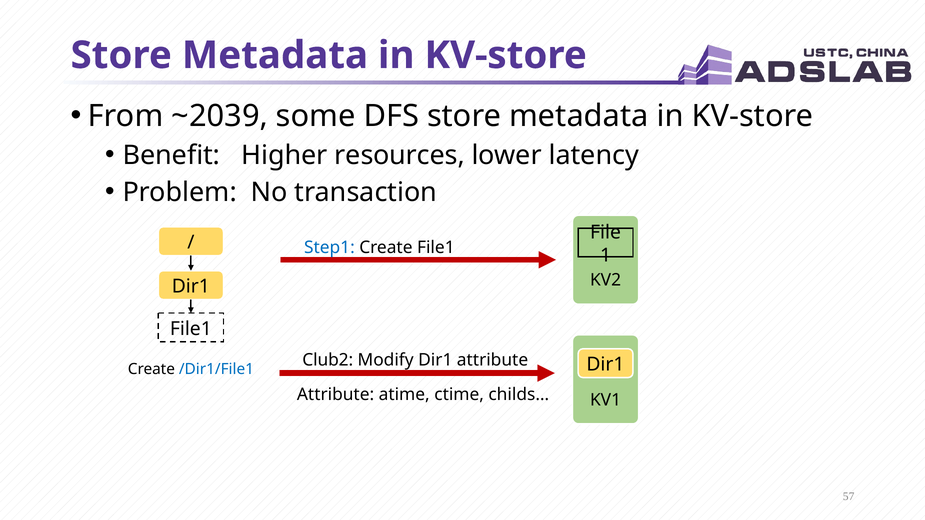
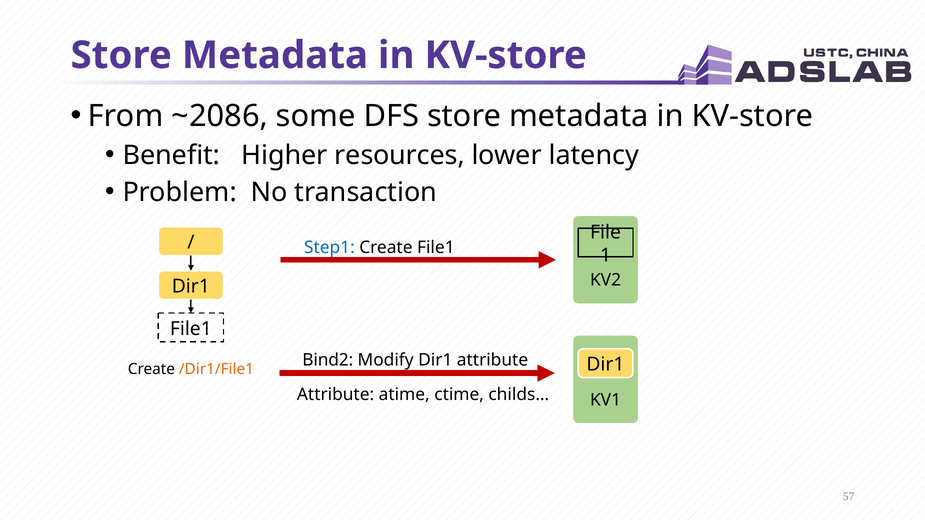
~2039: ~2039 -> ~2086
Club2: Club2 -> Bind2
/Dir1/File1 colour: blue -> orange
